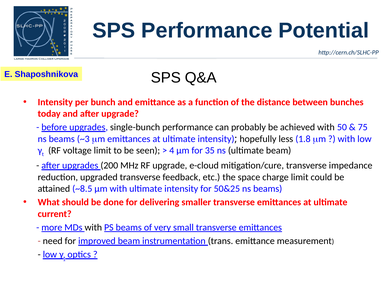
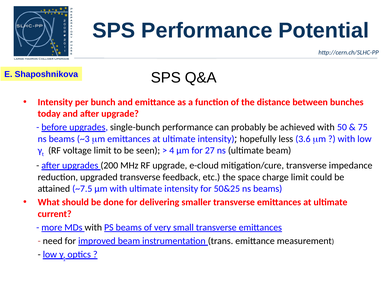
1.8: 1.8 -> 3.6
35: 35 -> 27
~8.5: ~8.5 -> ~7.5
